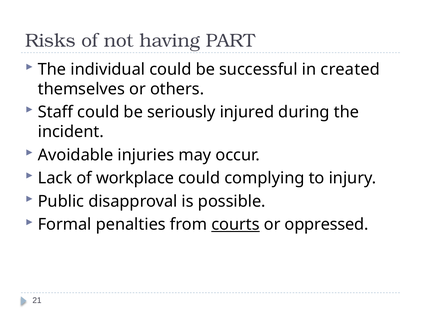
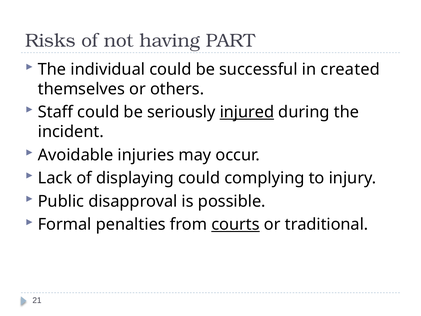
injured underline: none -> present
workplace: workplace -> displaying
oppressed: oppressed -> traditional
